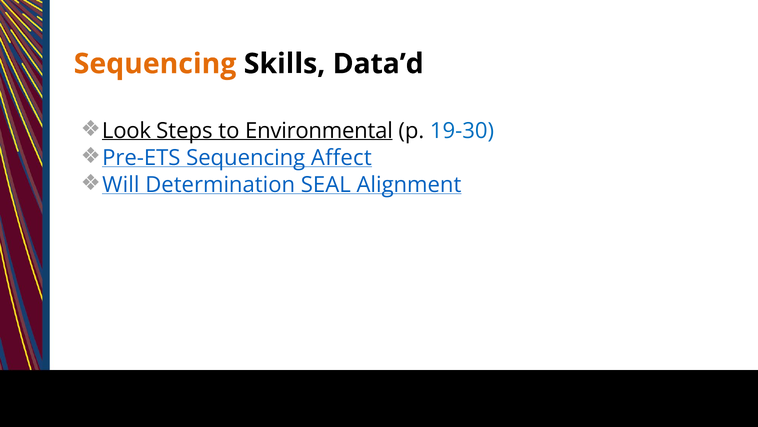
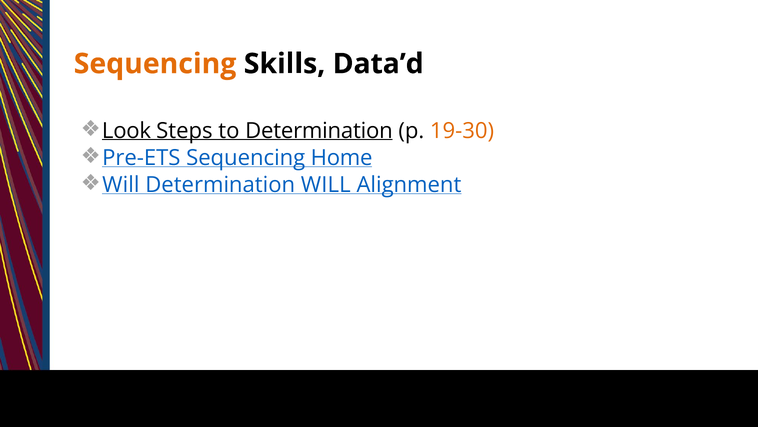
to Environmental: Environmental -> Determination
19-30 colour: blue -> orange
Affect: Affect -> Home
Determination SEAL: SEAL -> WILL
